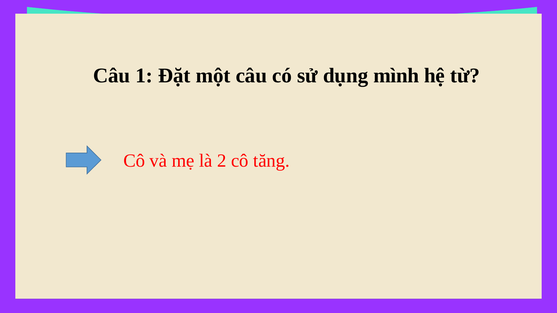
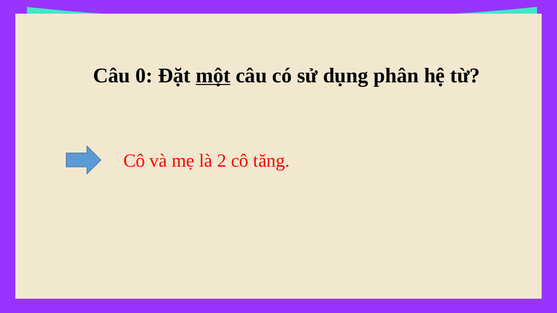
1: 1 -> 0
một underline: none -> present
mình: mình -> phân
